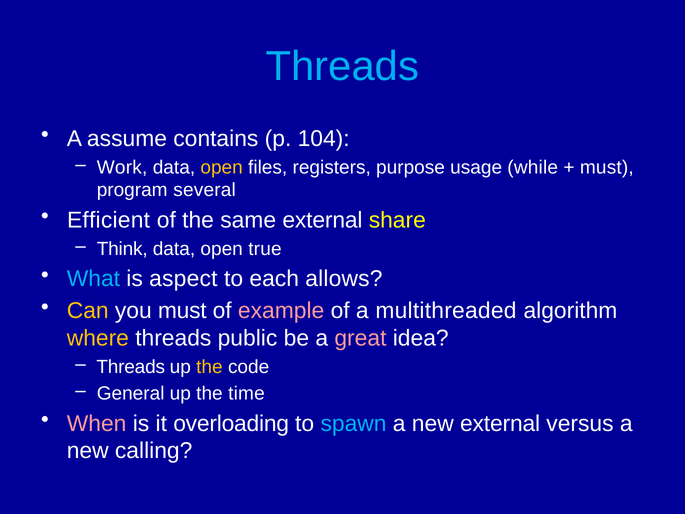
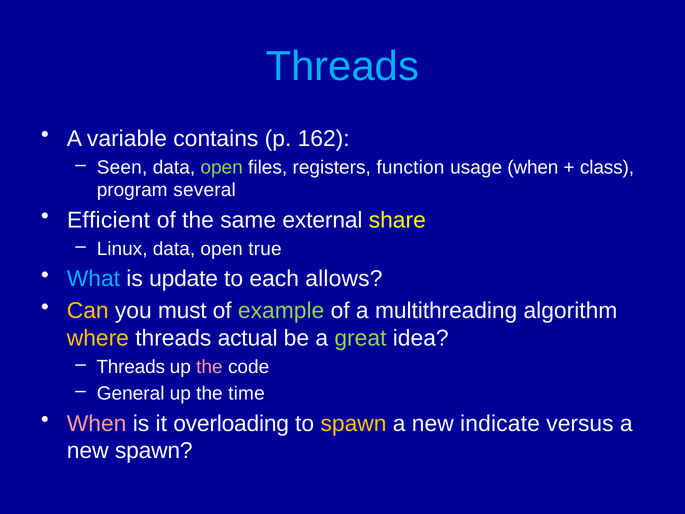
assume: assume -> variable
104: 104 -> 162
Work: Work -> Seen
open at (222, 167) colour: yellow -> light green
purpose: purpose -> function
usage while: while -> when
must at (607, 167): must -> class
Think: Think -> Linux
aspect: aspect -> update
example colour: pink -> light green
multithreaded: multithreaded -> multithreading
public: public -> actual
great colour: pink -> light green
the at (209, 367) colour: yellow -> pink
spawn at (354, 423) colour: light blue -> yellow
new external: external -> indicate
new calling: calling -> spawn
